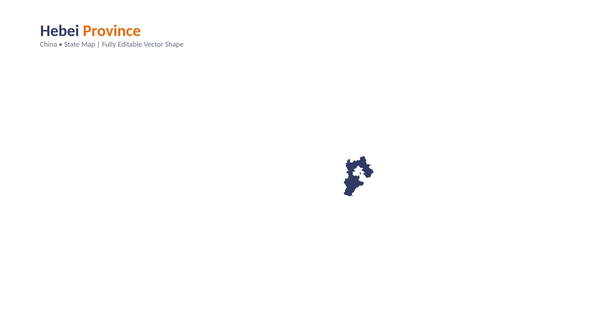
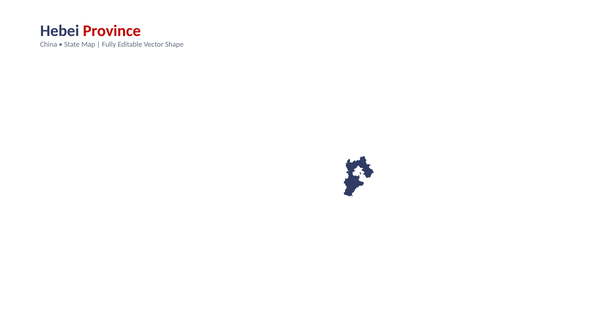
Province colour: orange -> red
